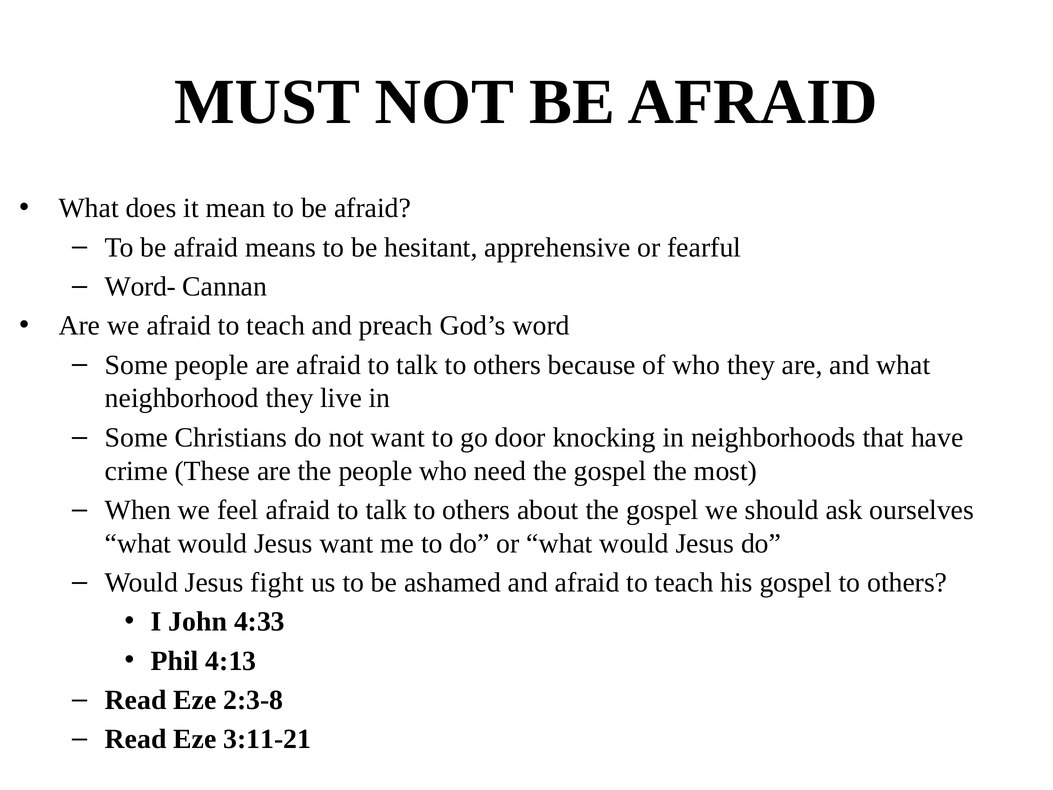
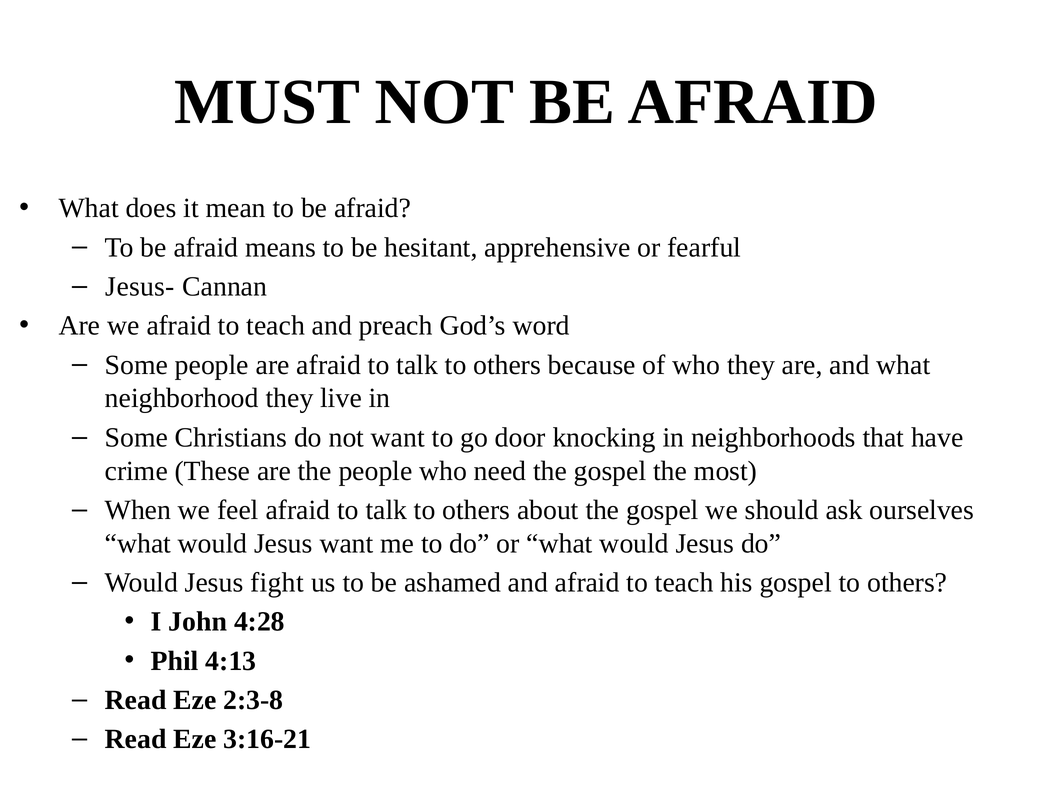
Word-: Word- -> Jesus-
4:33: 4:33 -> 4:28
3:11-21: 3:11-21 -> 3:16-21
